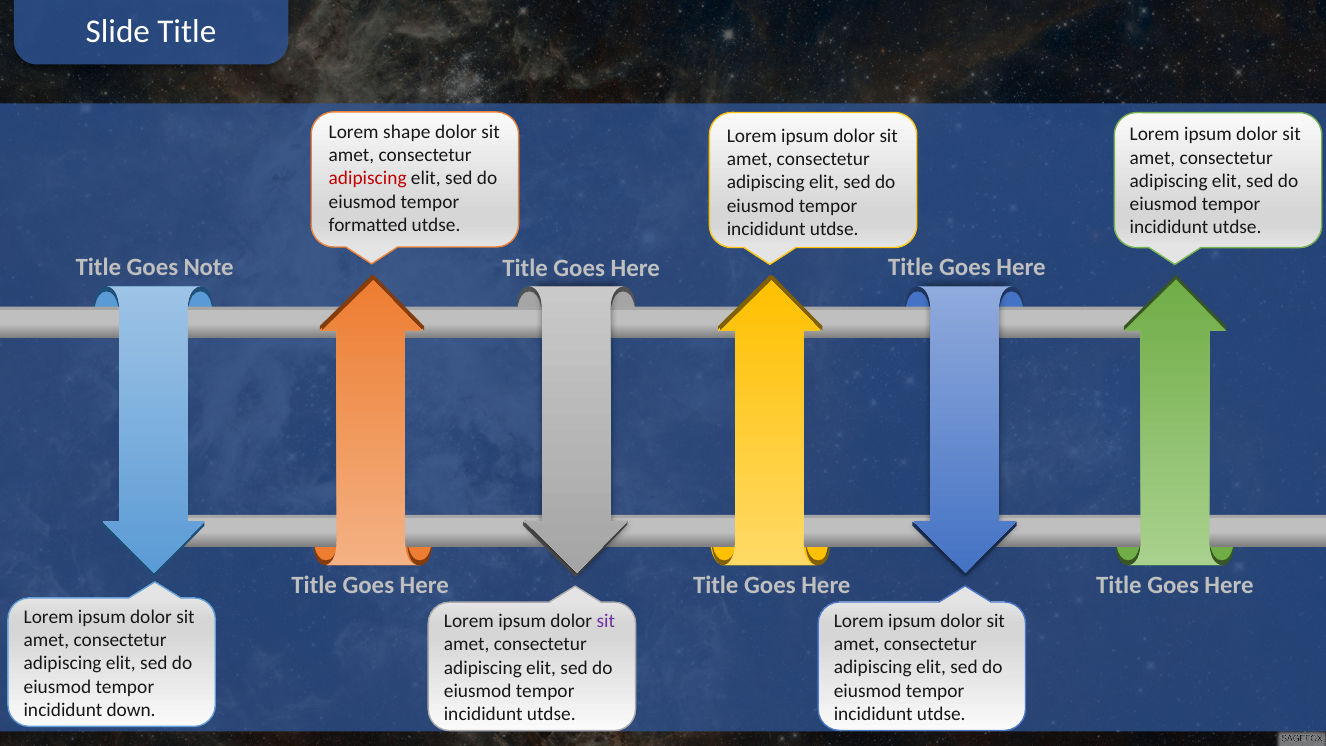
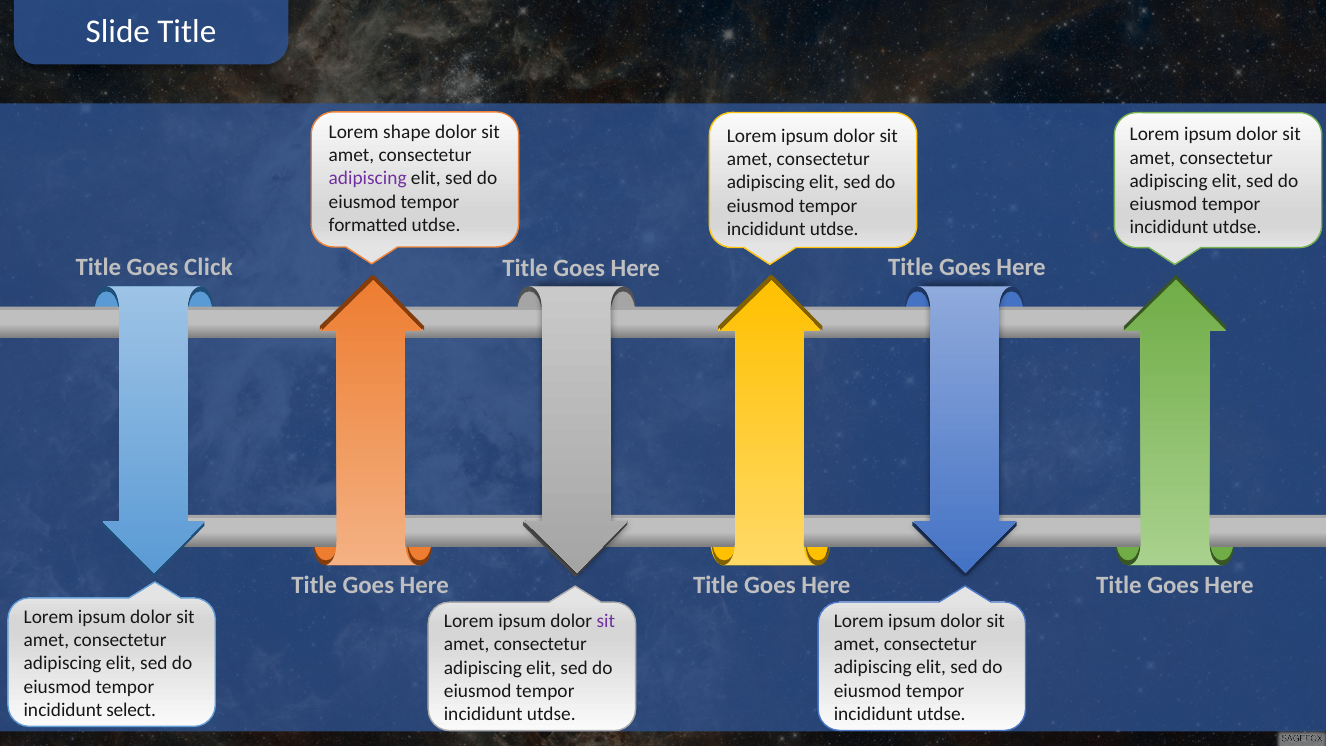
adipiscing at (368, 178) colour: red -> purple
Note: Note -> Click
down: down -> select
